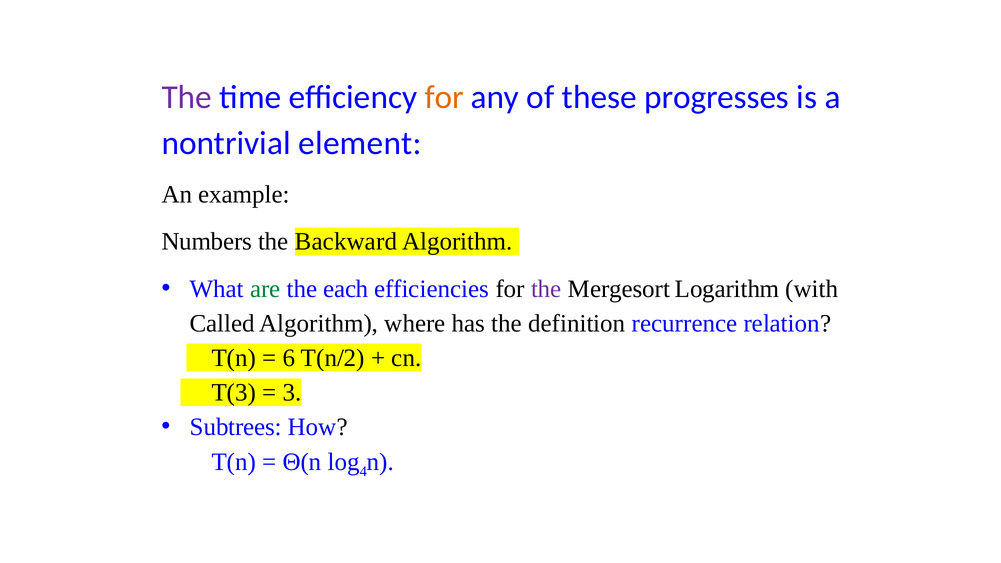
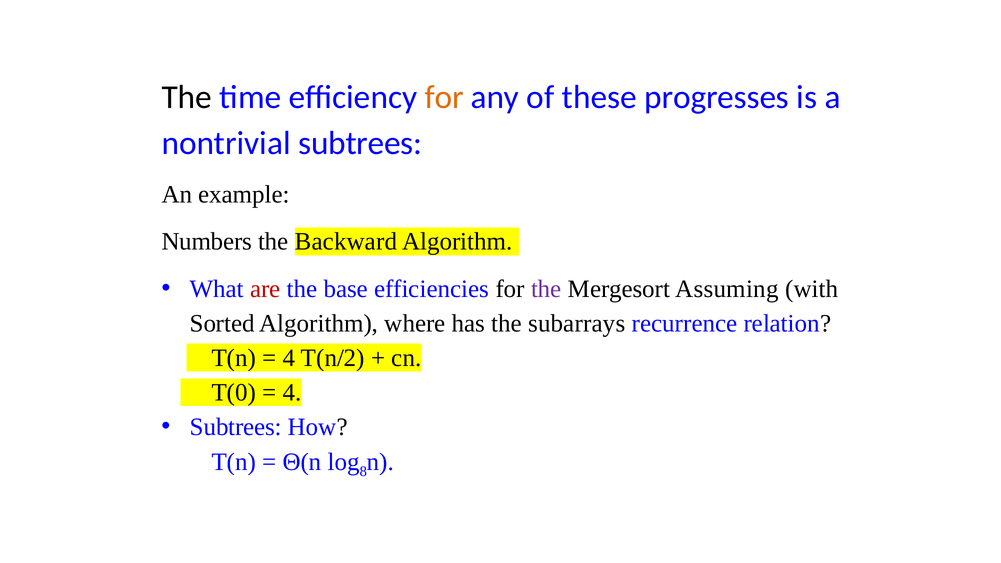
The at (187, 97) colour: purple -> black
nontrivial element: element -> subtrees
are colour: green -> red
each: each -> base
Logarithm: Logarithm -> Assuming
Called: Called -> Sorted
definition: definition -> subarrays
6 at (289, 358): 6 -> 4
T(3: T(3 -> T(0
3 at (292, 392): 3 -> 4
4: 4 -> 8
